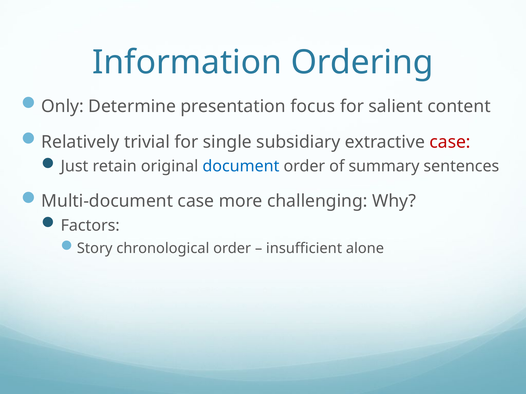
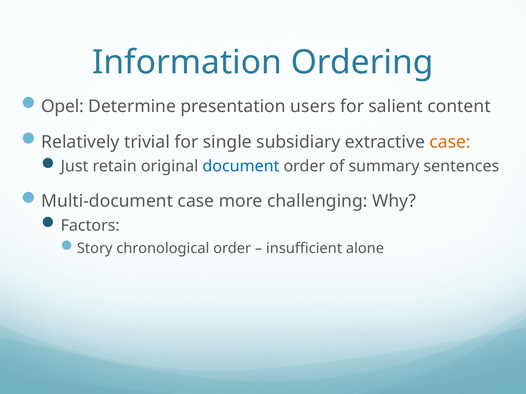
Only: Only -> Opel
focus: focus -> users
case at (450, 142) colour: red -> orange
